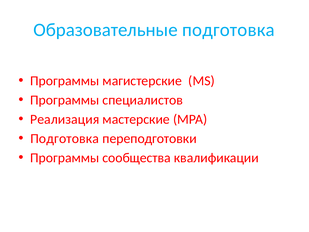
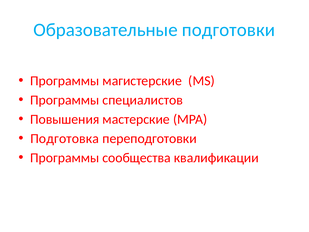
Образовательные подготовка: подготовка -> подготовки
Реализация: Реализация -> Повышения
